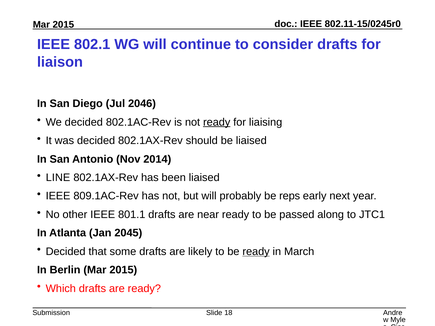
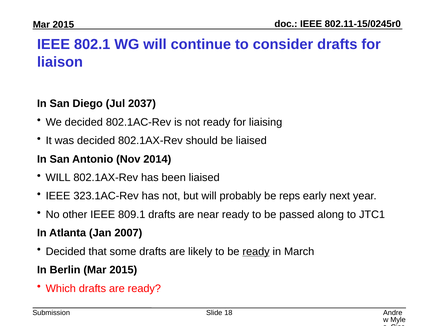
2046: 2046 -> 2037
ready at (217, 122) underline: present -> none
LINE at (58, 178): LINE -> WILL
809.1AC-Rev: 809.1AC-Rev -> 323.1AC-Rev
801.1: 801.1 -> 809.1
2045: 2045 -> 2007
